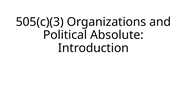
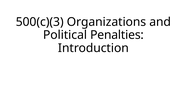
505(c)(3: 505(c)(3 -> 500(c)(3
Absolute: Absolute -> Penalties
